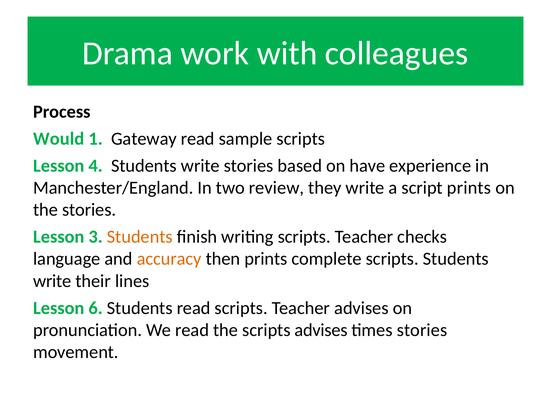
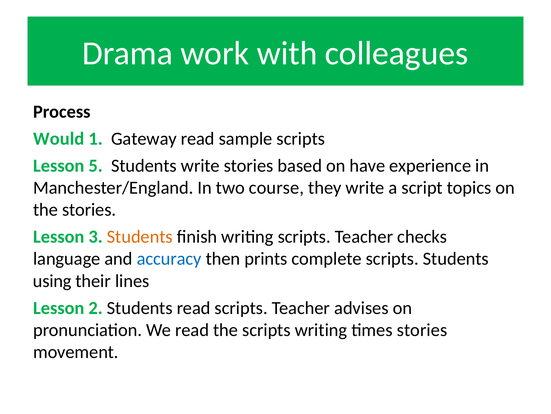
4: 4 -> 5
review: review -> course
script prints: prints -> topics
accuracy colour: orange -> blue
write at (52, 280): write -> using
6: 6 -> 2
scripts advises: advises -> writing
